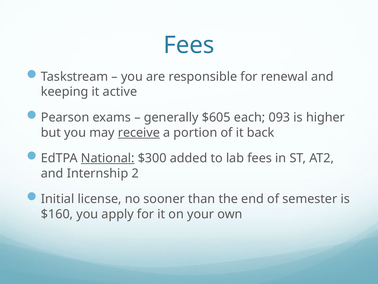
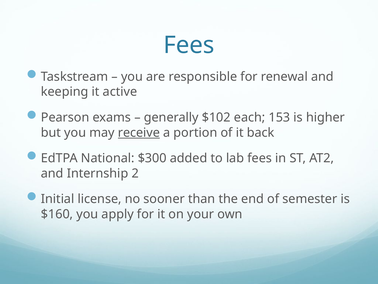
$605: $605 -> $102
093: 093 -> 153
National underline: present -> none
